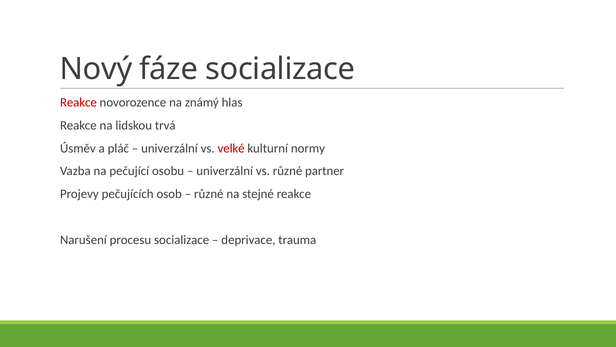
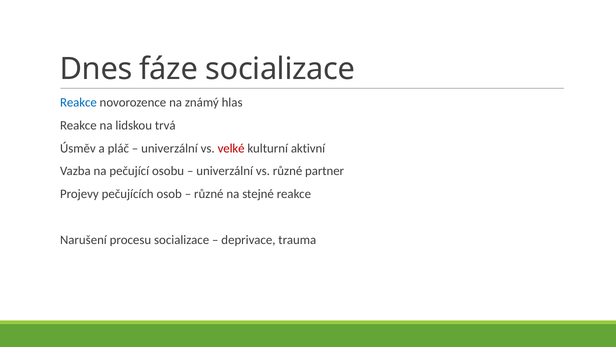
Nový: Nový -> Dnes
Reakce at (78, 102) colour: red -> blue
normy: normy -> aktivní
